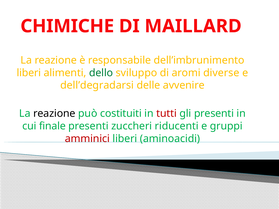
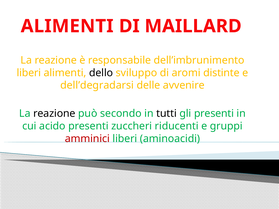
CHIMICHE at (67, 26): CHIMICHE -> ALIMENTI
dello colour: green -> black
diverse: diverse -> distinte
costituiti: costituiti -> secondo
tutti colour: red -> black
finale: finale -> acido
